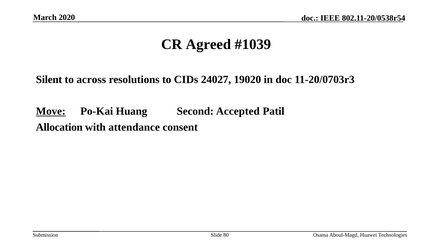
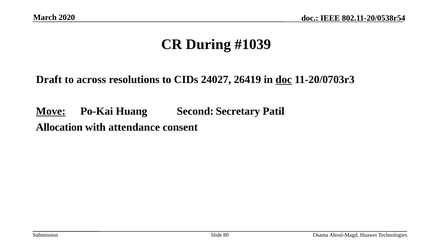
Agreed: Agreed -> During
Silent: Silent -> Draft
19020: 19020 -> 26419
doc at (284, 80) underline: none -> present
Accepted: Accepted -> Secretary
